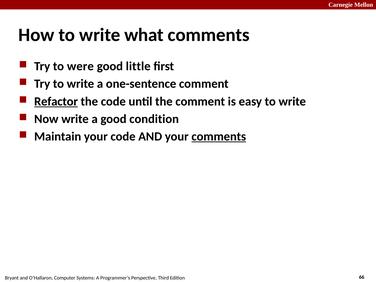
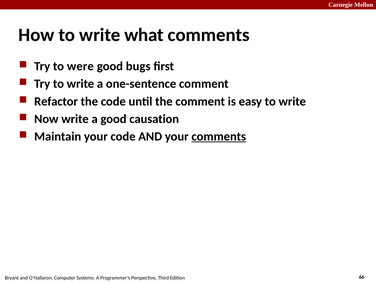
little: little -> bugs
Refactor underline: present -> none
condition: condition -> causation
